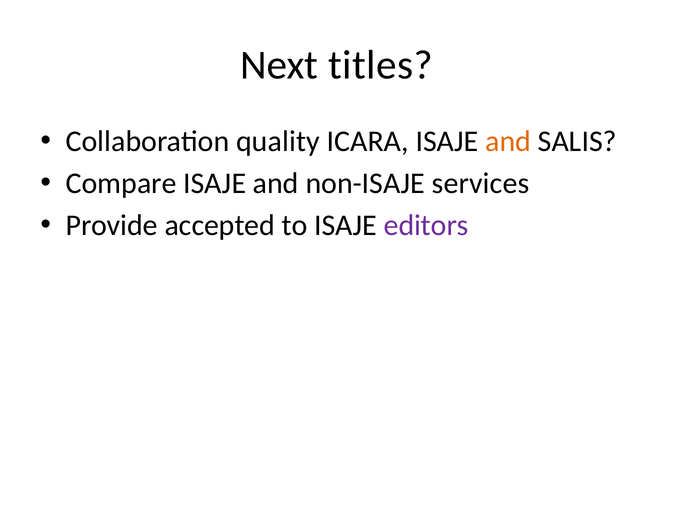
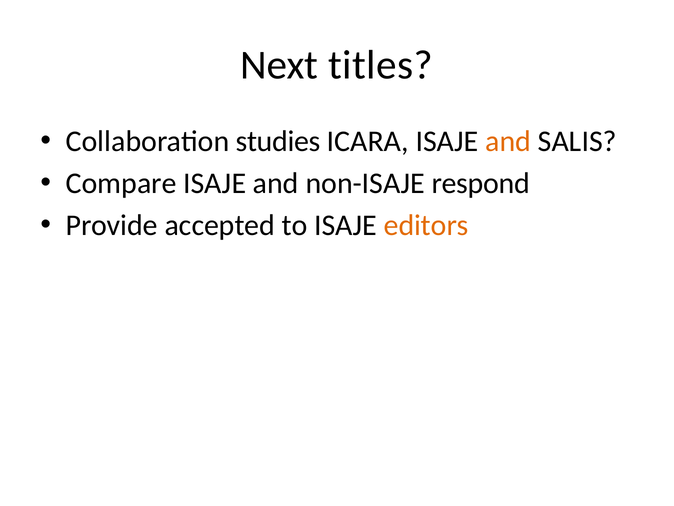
quality: quality -> studies
services: services -> respond
editors colour: purple -> orange
